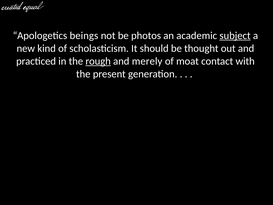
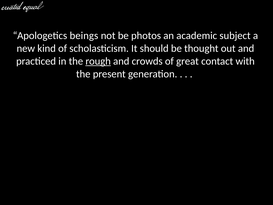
subject underline: present -> none
merely: merely -> crowds
moat: moat -> great
